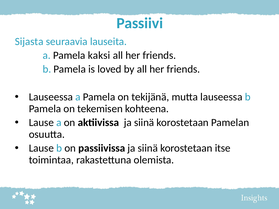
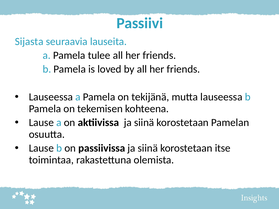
kaksi: kaksi -> tulee
